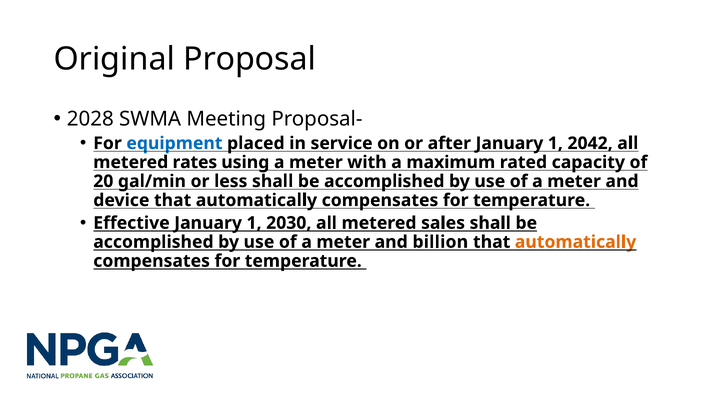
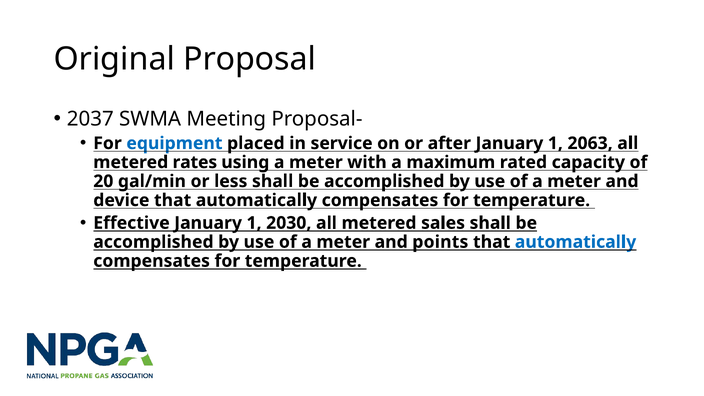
2028: 2028 -> 2037
2042: 2042 -> 2063
billion: billion -> points
automatically at (576, 242) colour: orange -> blue
